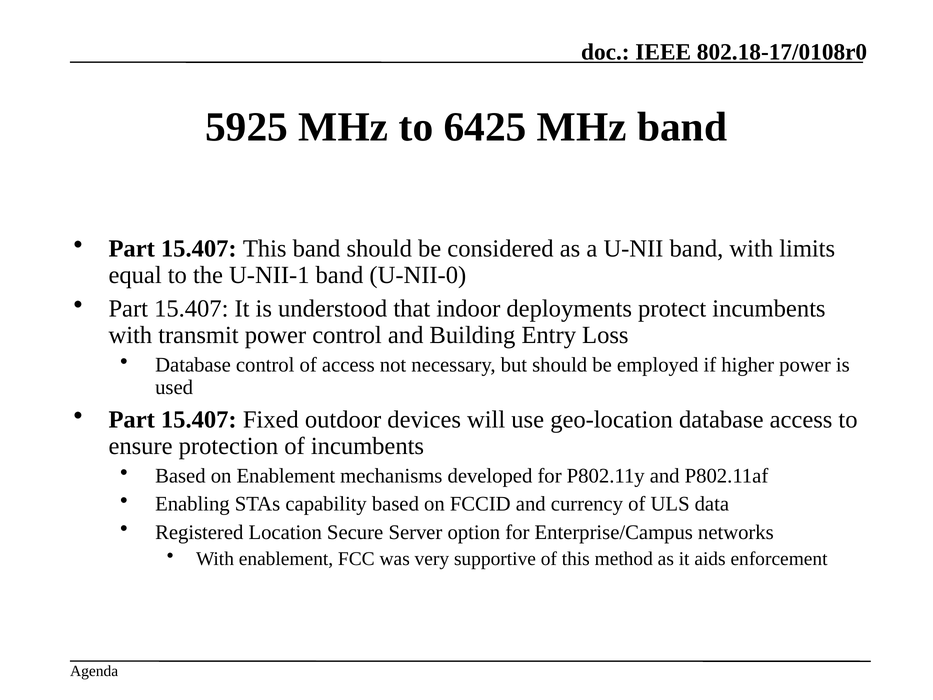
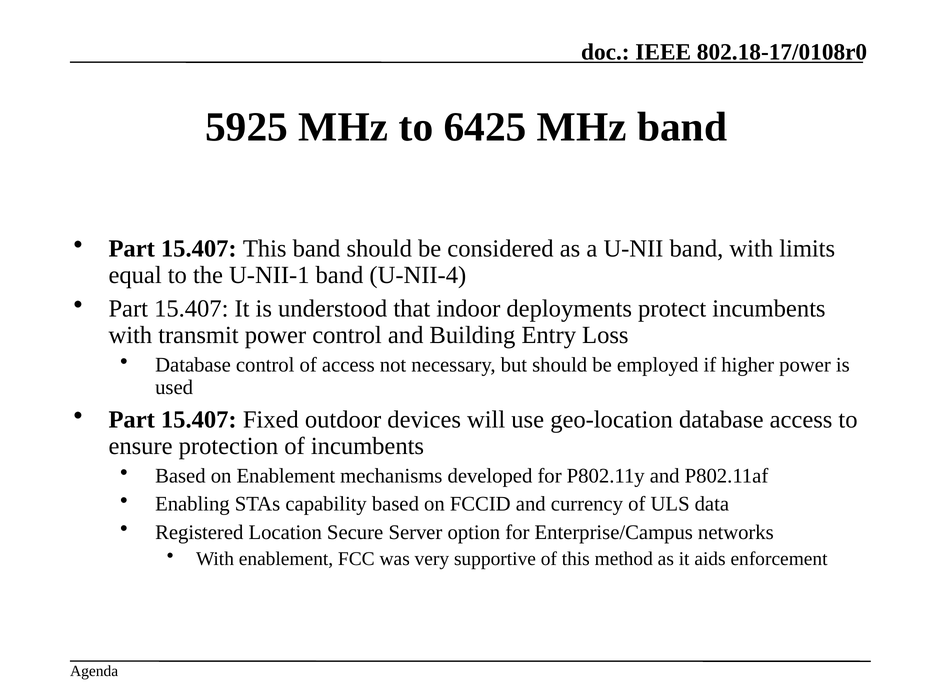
U-NII-0: U-NII-0 -> U-NII-4
